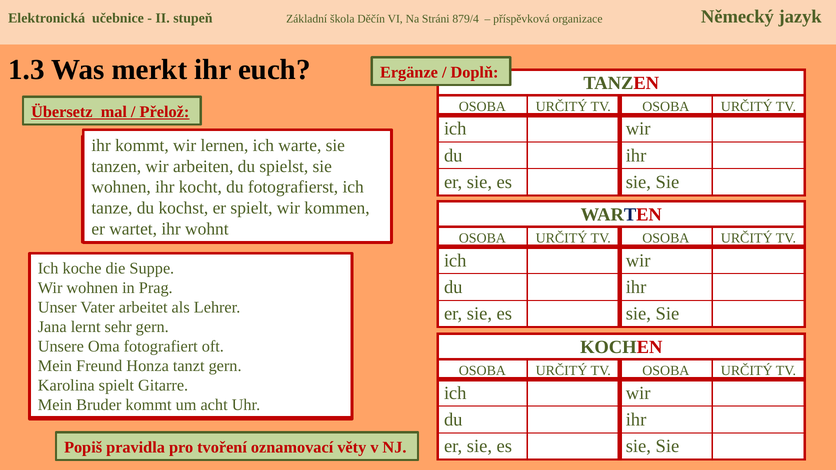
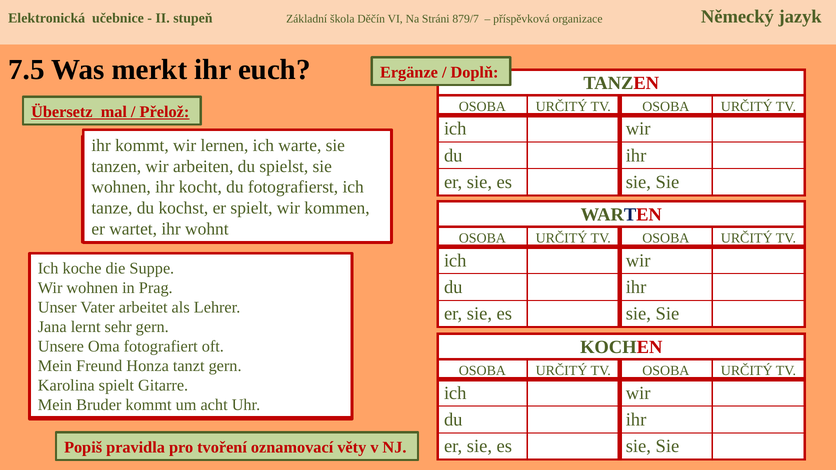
879/4: 879/4 -> 879/7
1.3: 1.3 -> 7.5
